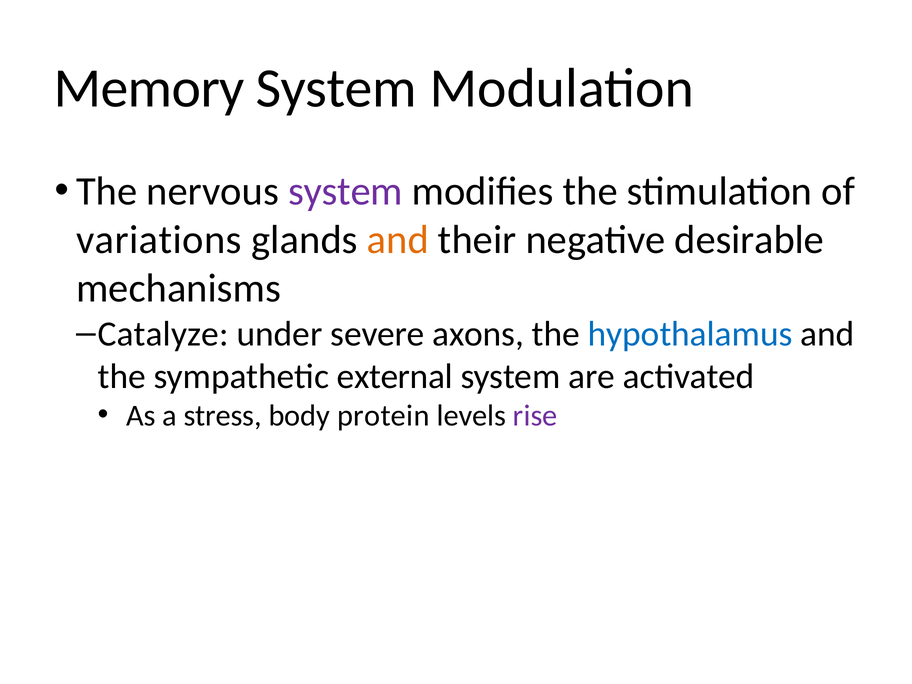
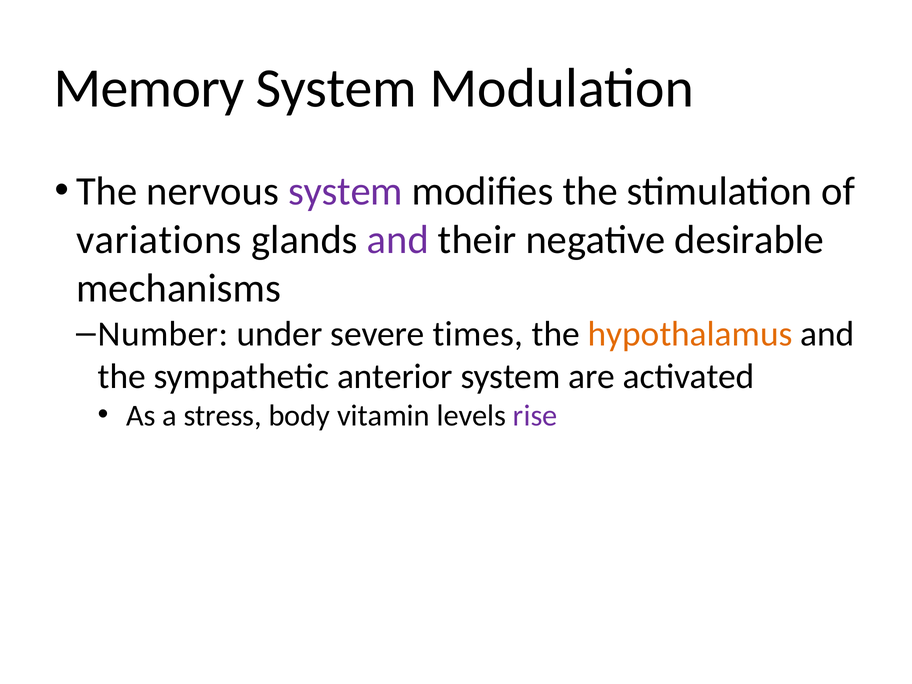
and at (398, 240) colour: orange -> purple
Catalyze: Catalyze -> Number
axons: axons -> times
hypothalamus colour: blue -> orange
external: external -> anterior
protein: protein -> vitamin
